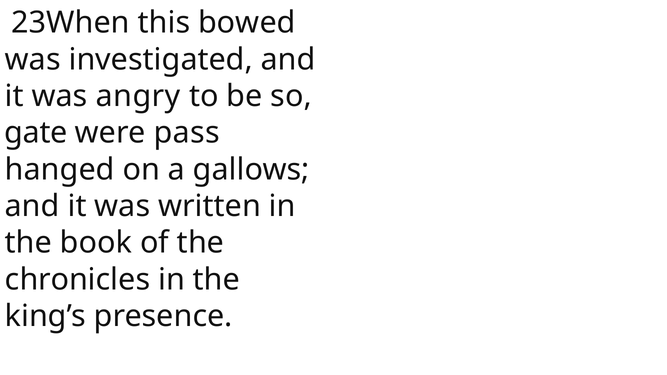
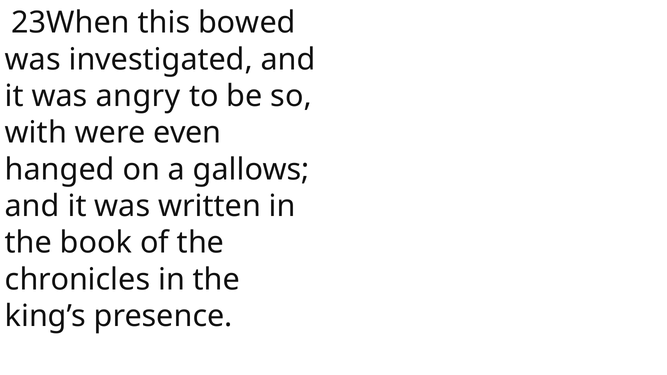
gate: gate -> with
pass: pass -> even
